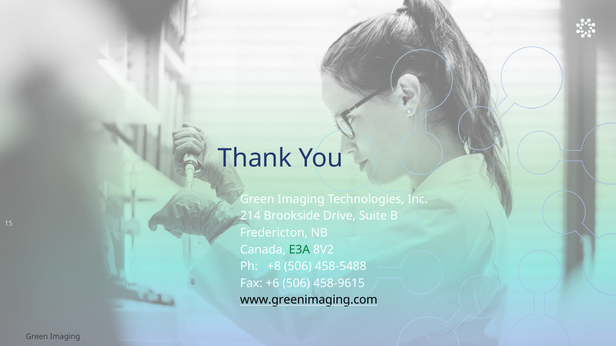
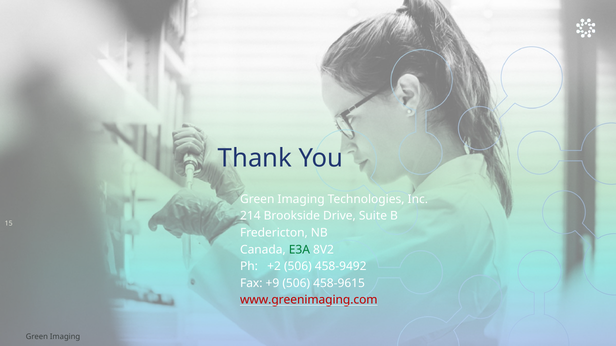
+8: +8 -> +2
458-5488: 458-5488 -> 458-9492
+6: +6 -> +9
www.greenimaging.com colour: black -> red
